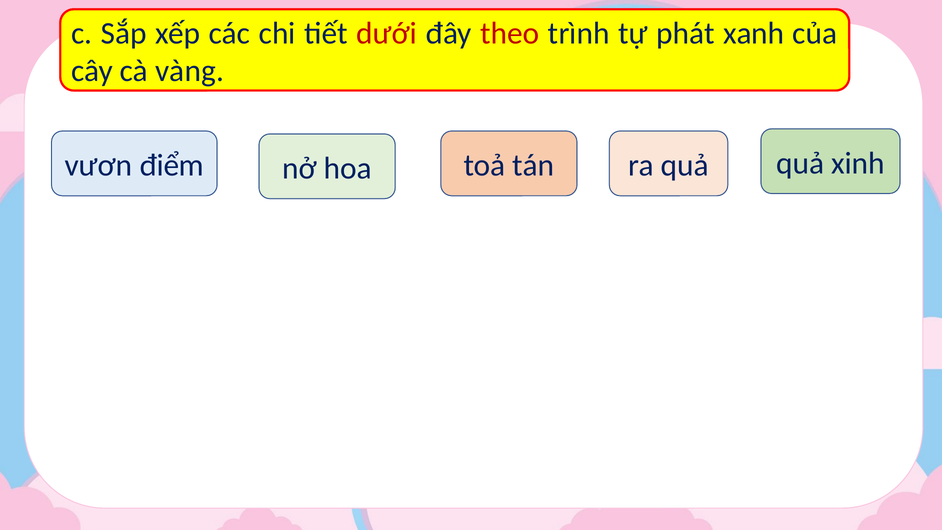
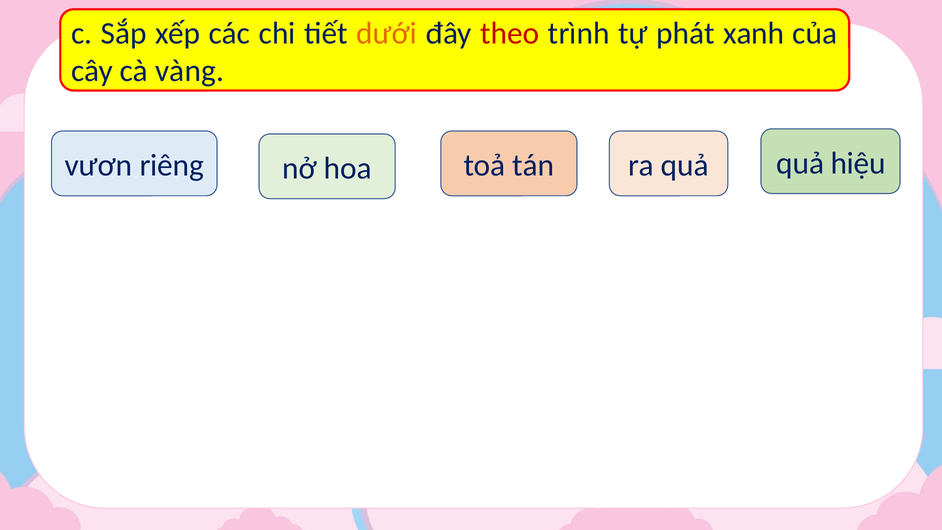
dưới colour: red -> orange
điểm: điểm -> riêng
xinh: xinh -> hiệu
